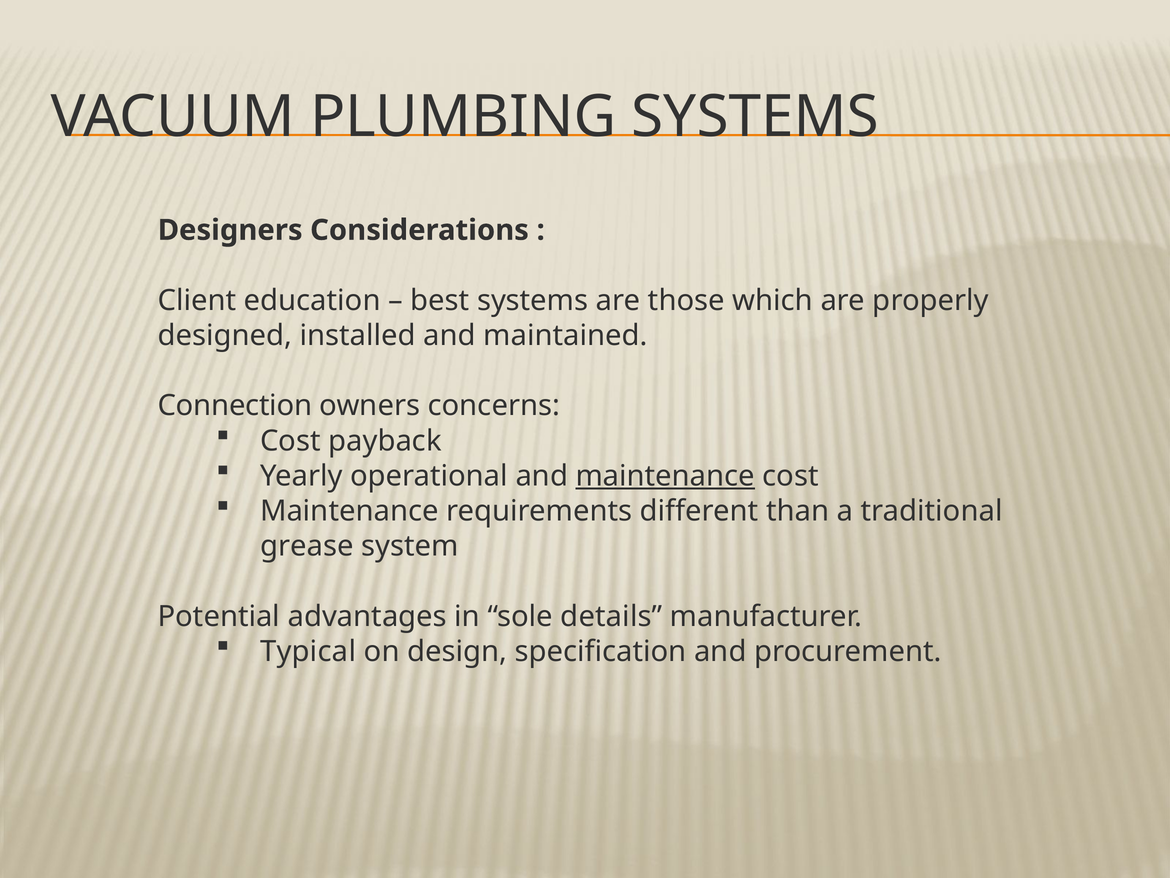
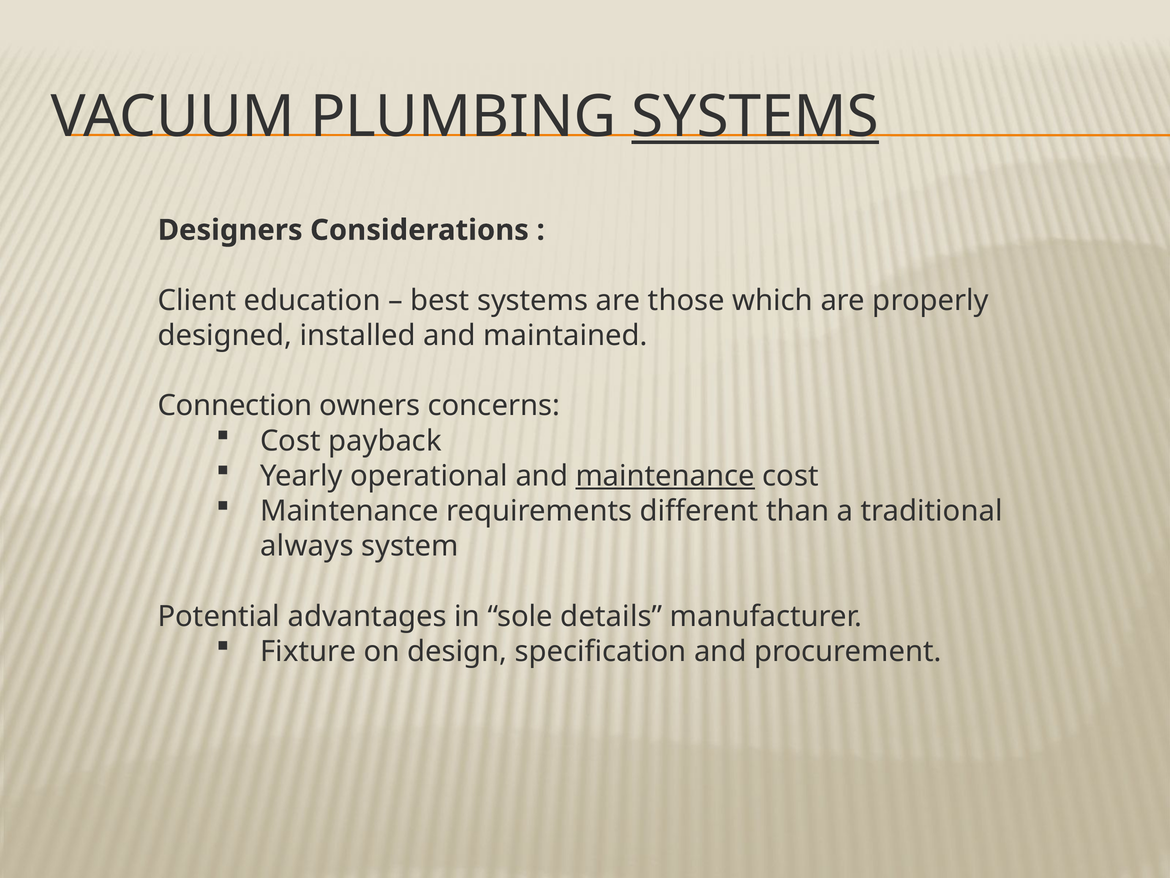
SYSTEMS at (755, 117) underline: none -> present
grease: grease -> always
Typical: Typical -> Fixture
